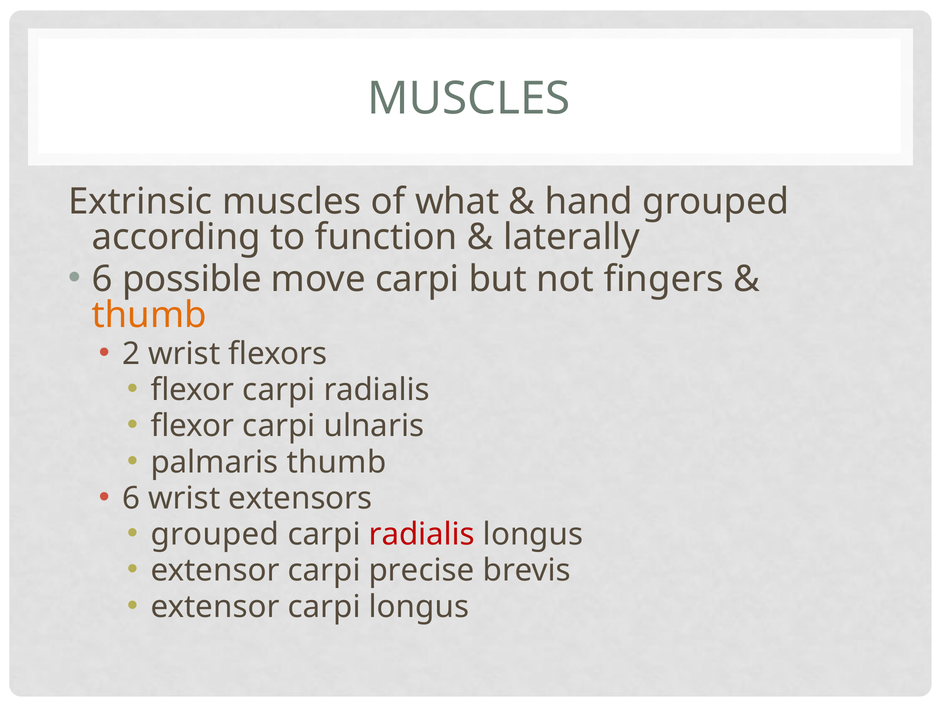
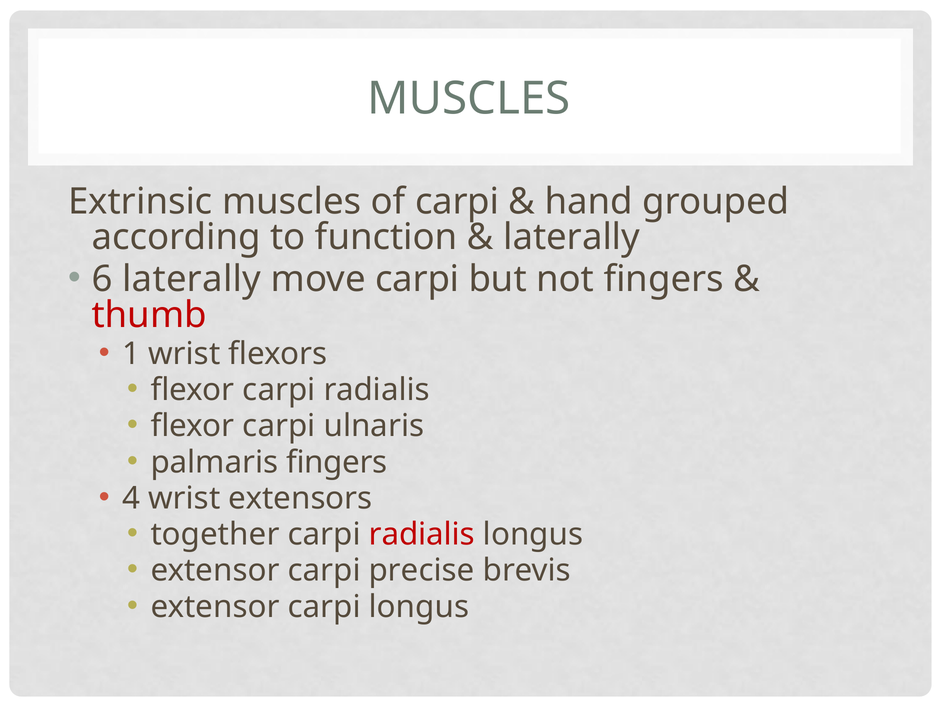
of what: what -> carpi
6 possible: possible -> laterally
thumb at (149, 315) colour: orange -> red
2: 2 -> 1
palmaris thumb: thumb -> fingers
6 at (131, 498): 6 -> 4
grouped at (215, 534): grouped -> together
